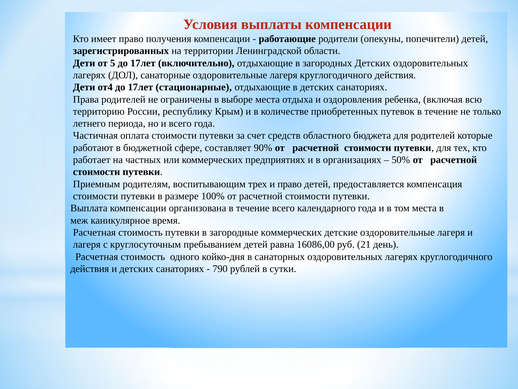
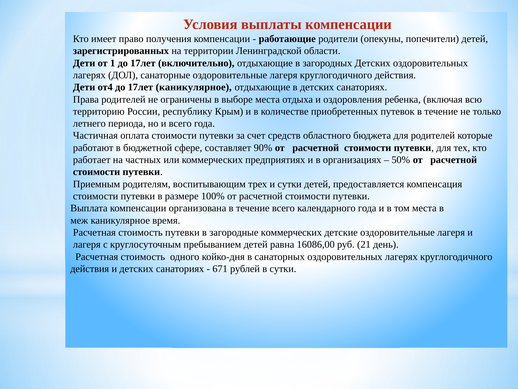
5: 5 -> 1
17лет стационарные: стационарные -> каникулярное
и право: право -> сутки
790: 790 -> 671
